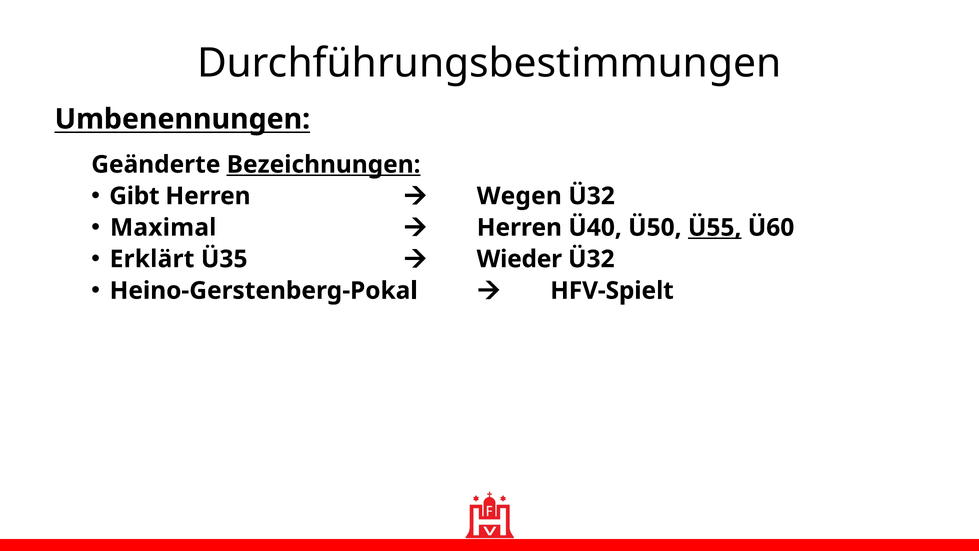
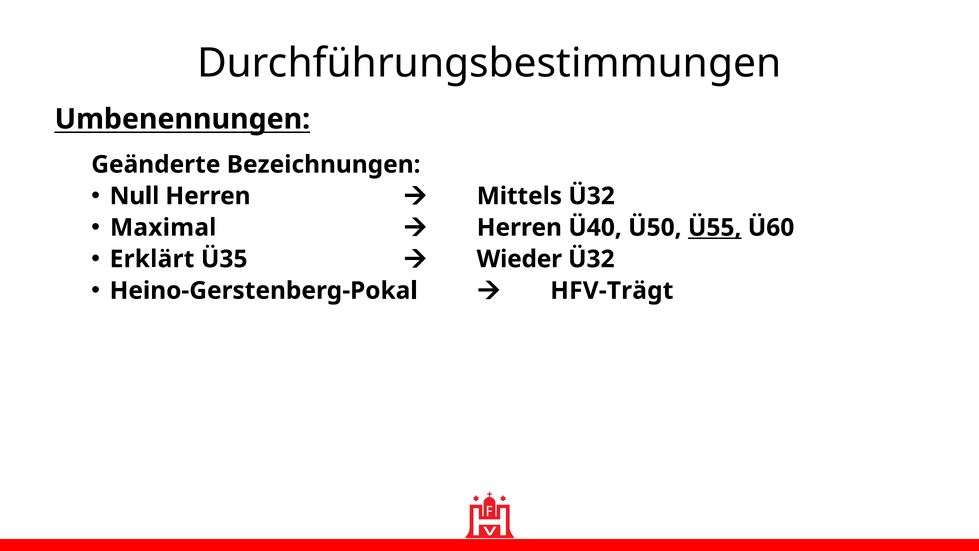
Bezeichnungen underline: present -> none
Gibt: Gibt -> Null
Wegen: Wegen -> Mittels
HFV-Spielt: HFV-Spielt -> HFV-Trägt
